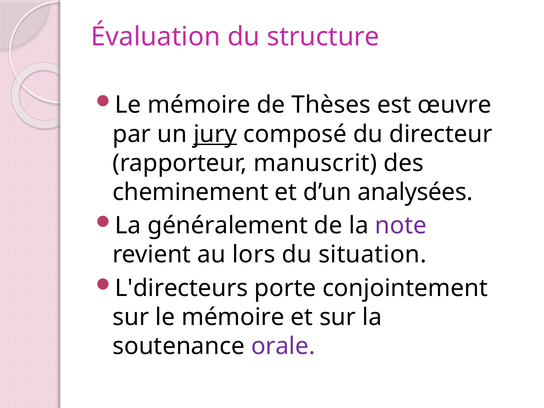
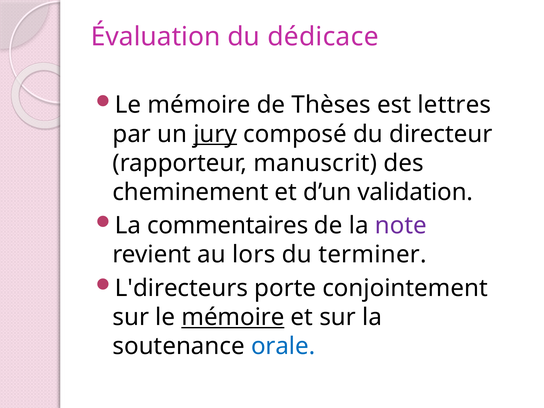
structure: structure -> dédicace
œuvre: œuvre -> lettres
analysées: analysées -> validation
généralement: généralement -> commentaires
situation: situation -> terminer
mémoire at (233, 317) underline: none -> present
orale colour: purple -> blue
